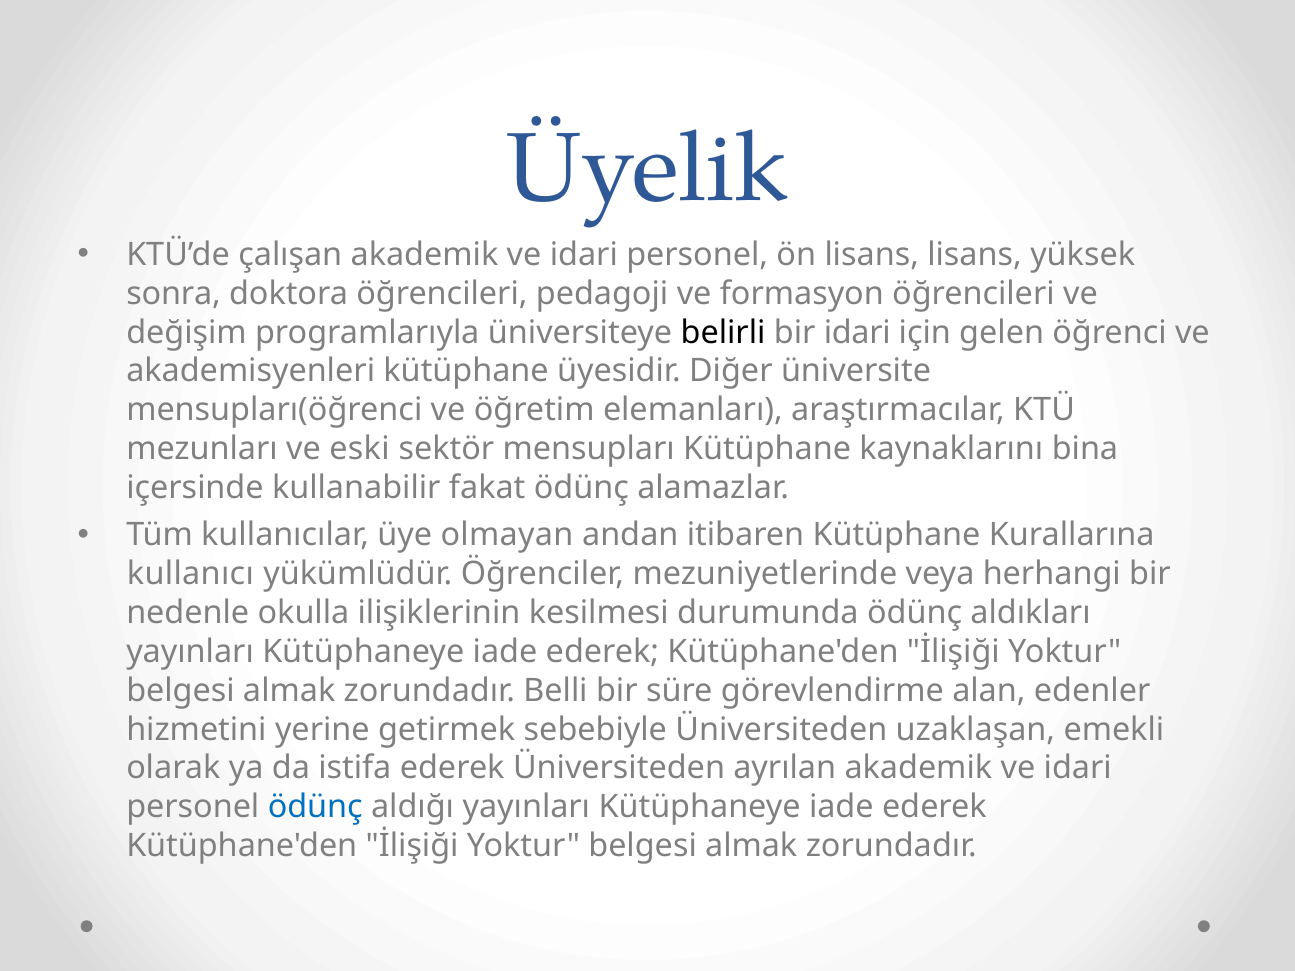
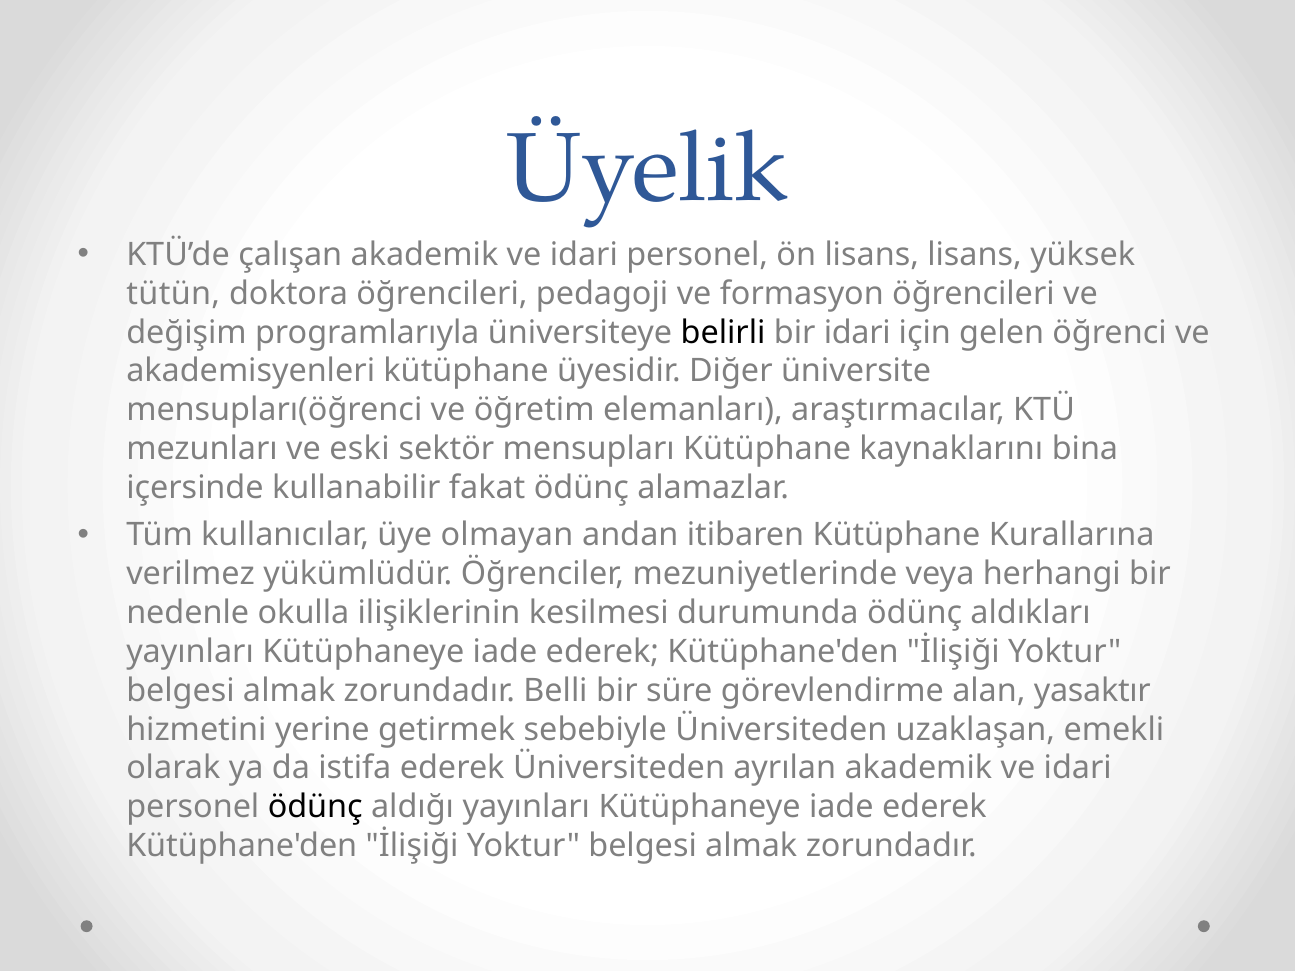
sonra: sonra -> tütün
kullanıcı: kullanıcı -> verilmez
edenler: edenler -> yasaktır
ödünç at (315, 807) colour: blue -> black
